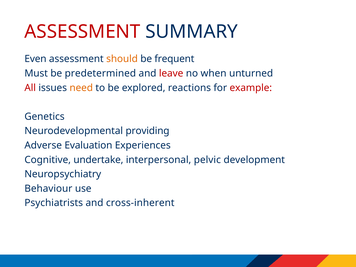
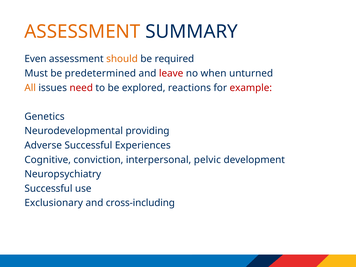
ASSESSMENT at (82, 32) colour: red -> orange
frequent: frequent -> required
All colour: red -> orange
need colour: orange -> red
Adverse Evaluation: Evaluation -> Successful
undertake: undertake -> conviction
Behaviour at (48, 189): Behaviour -> Successful
Psychiatrists: Psychiatrists -> Exclusionary
cross-inherent: cross-inherent -> cross-including
